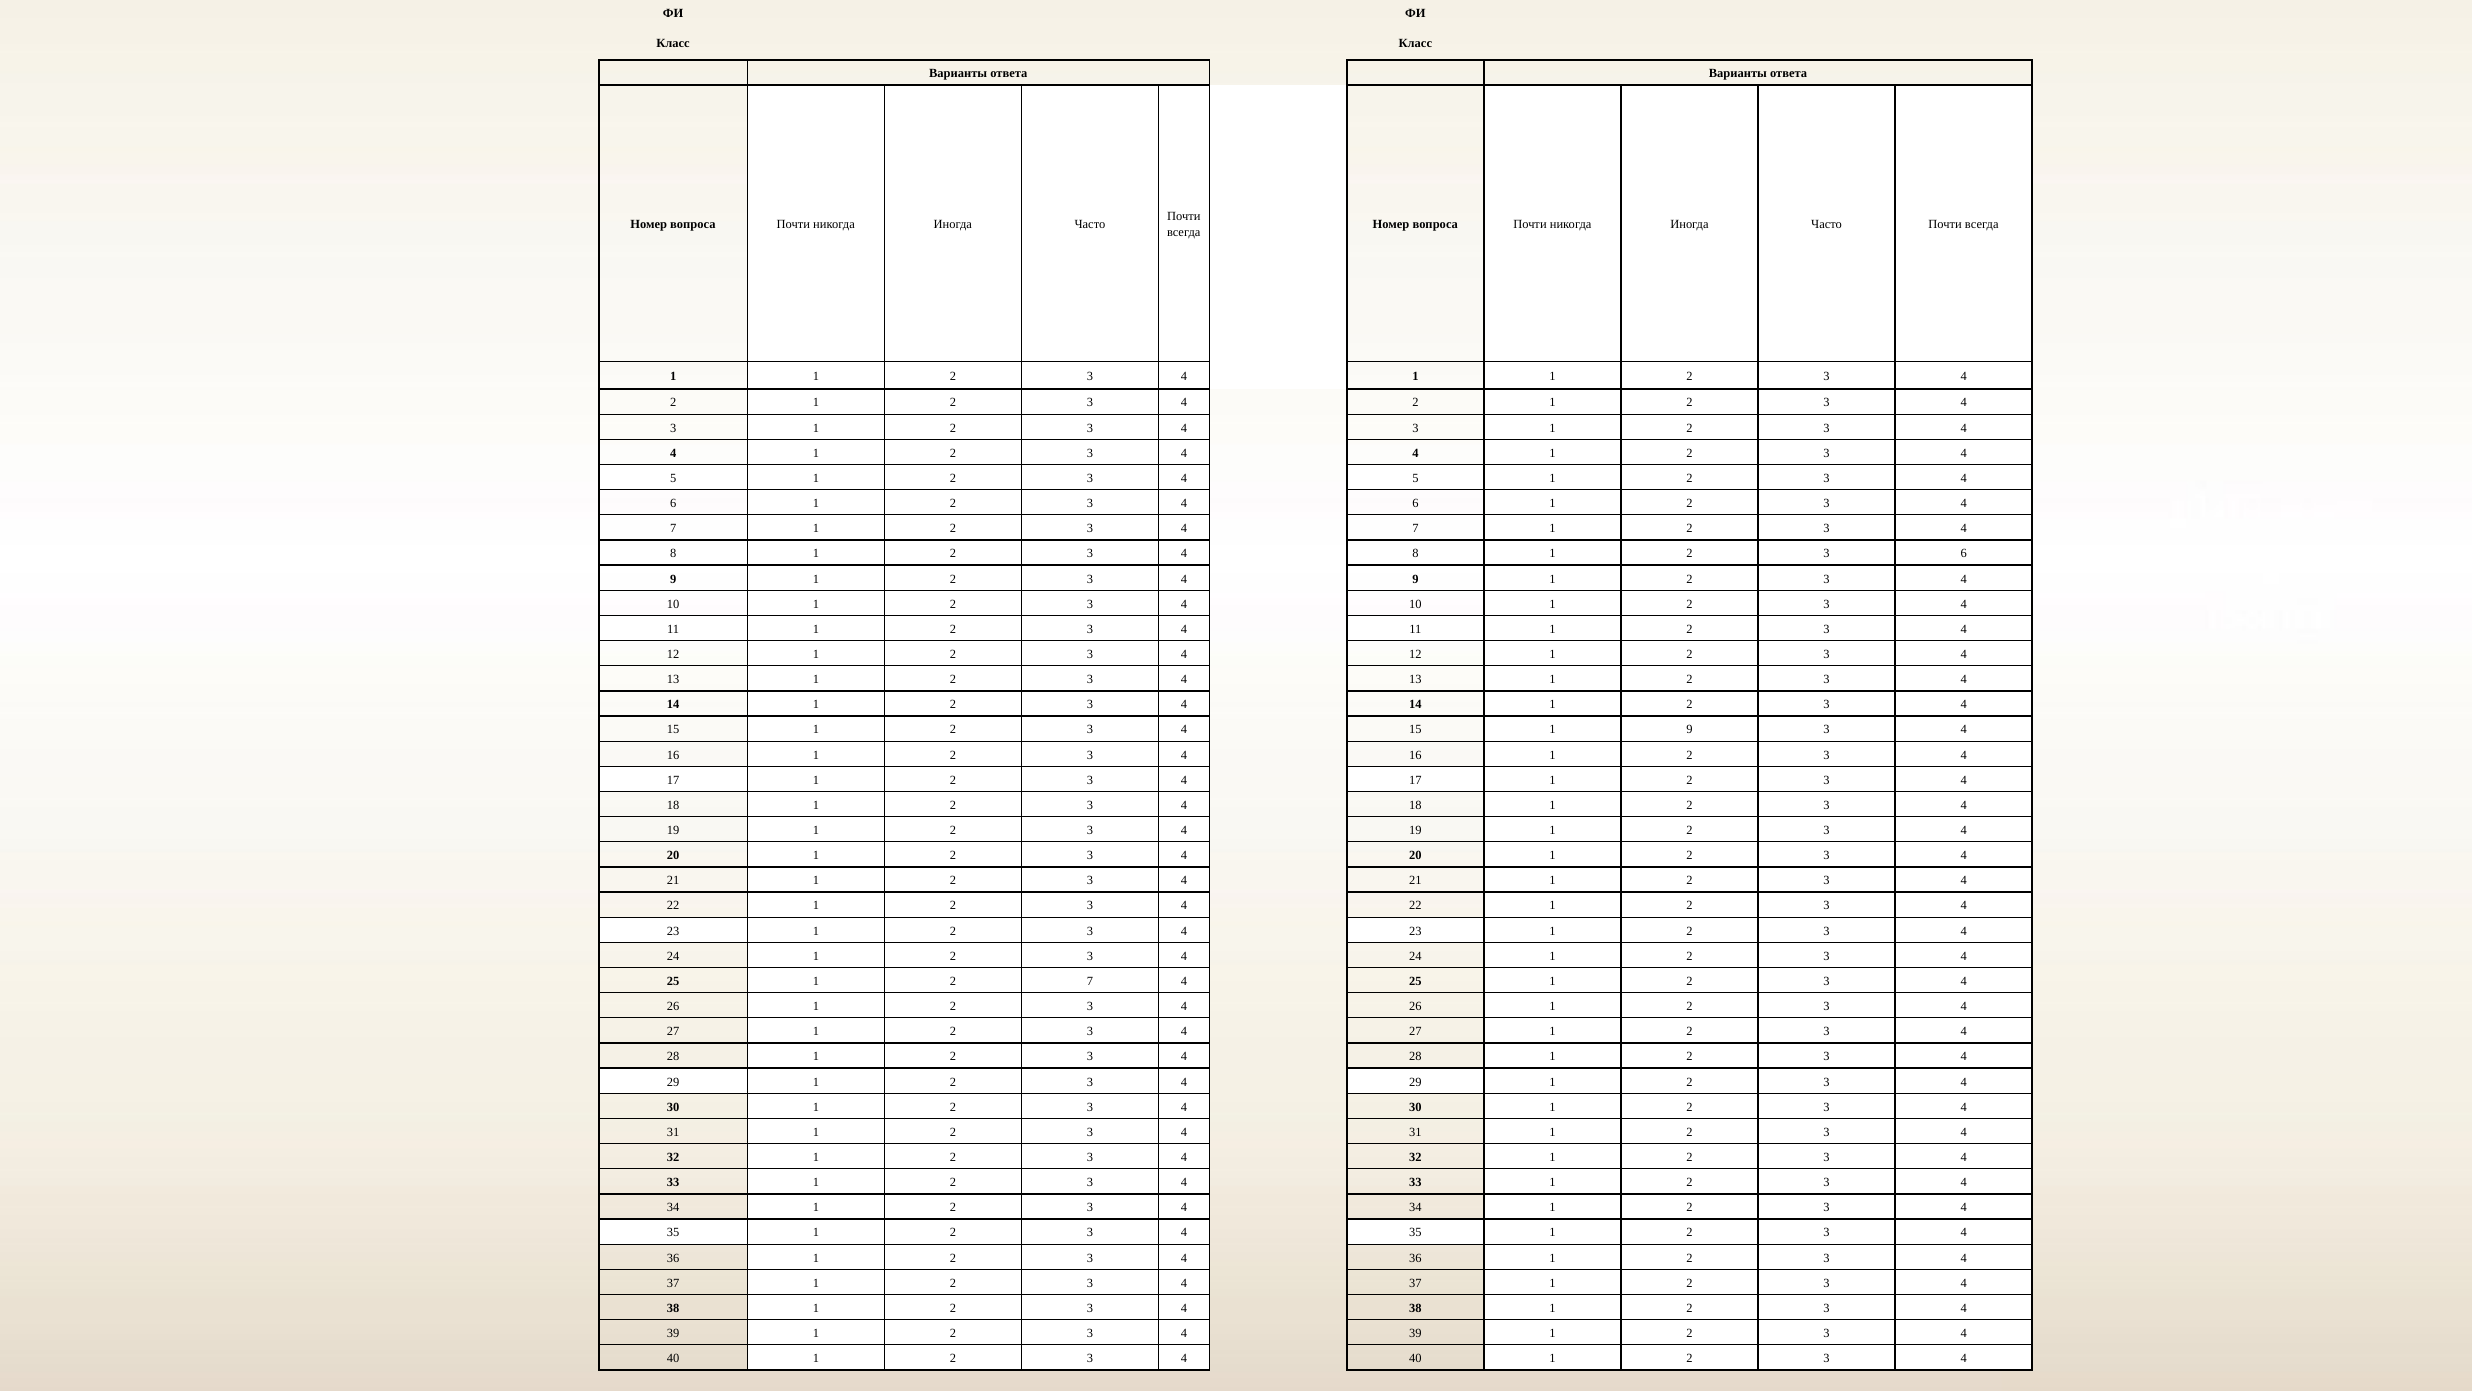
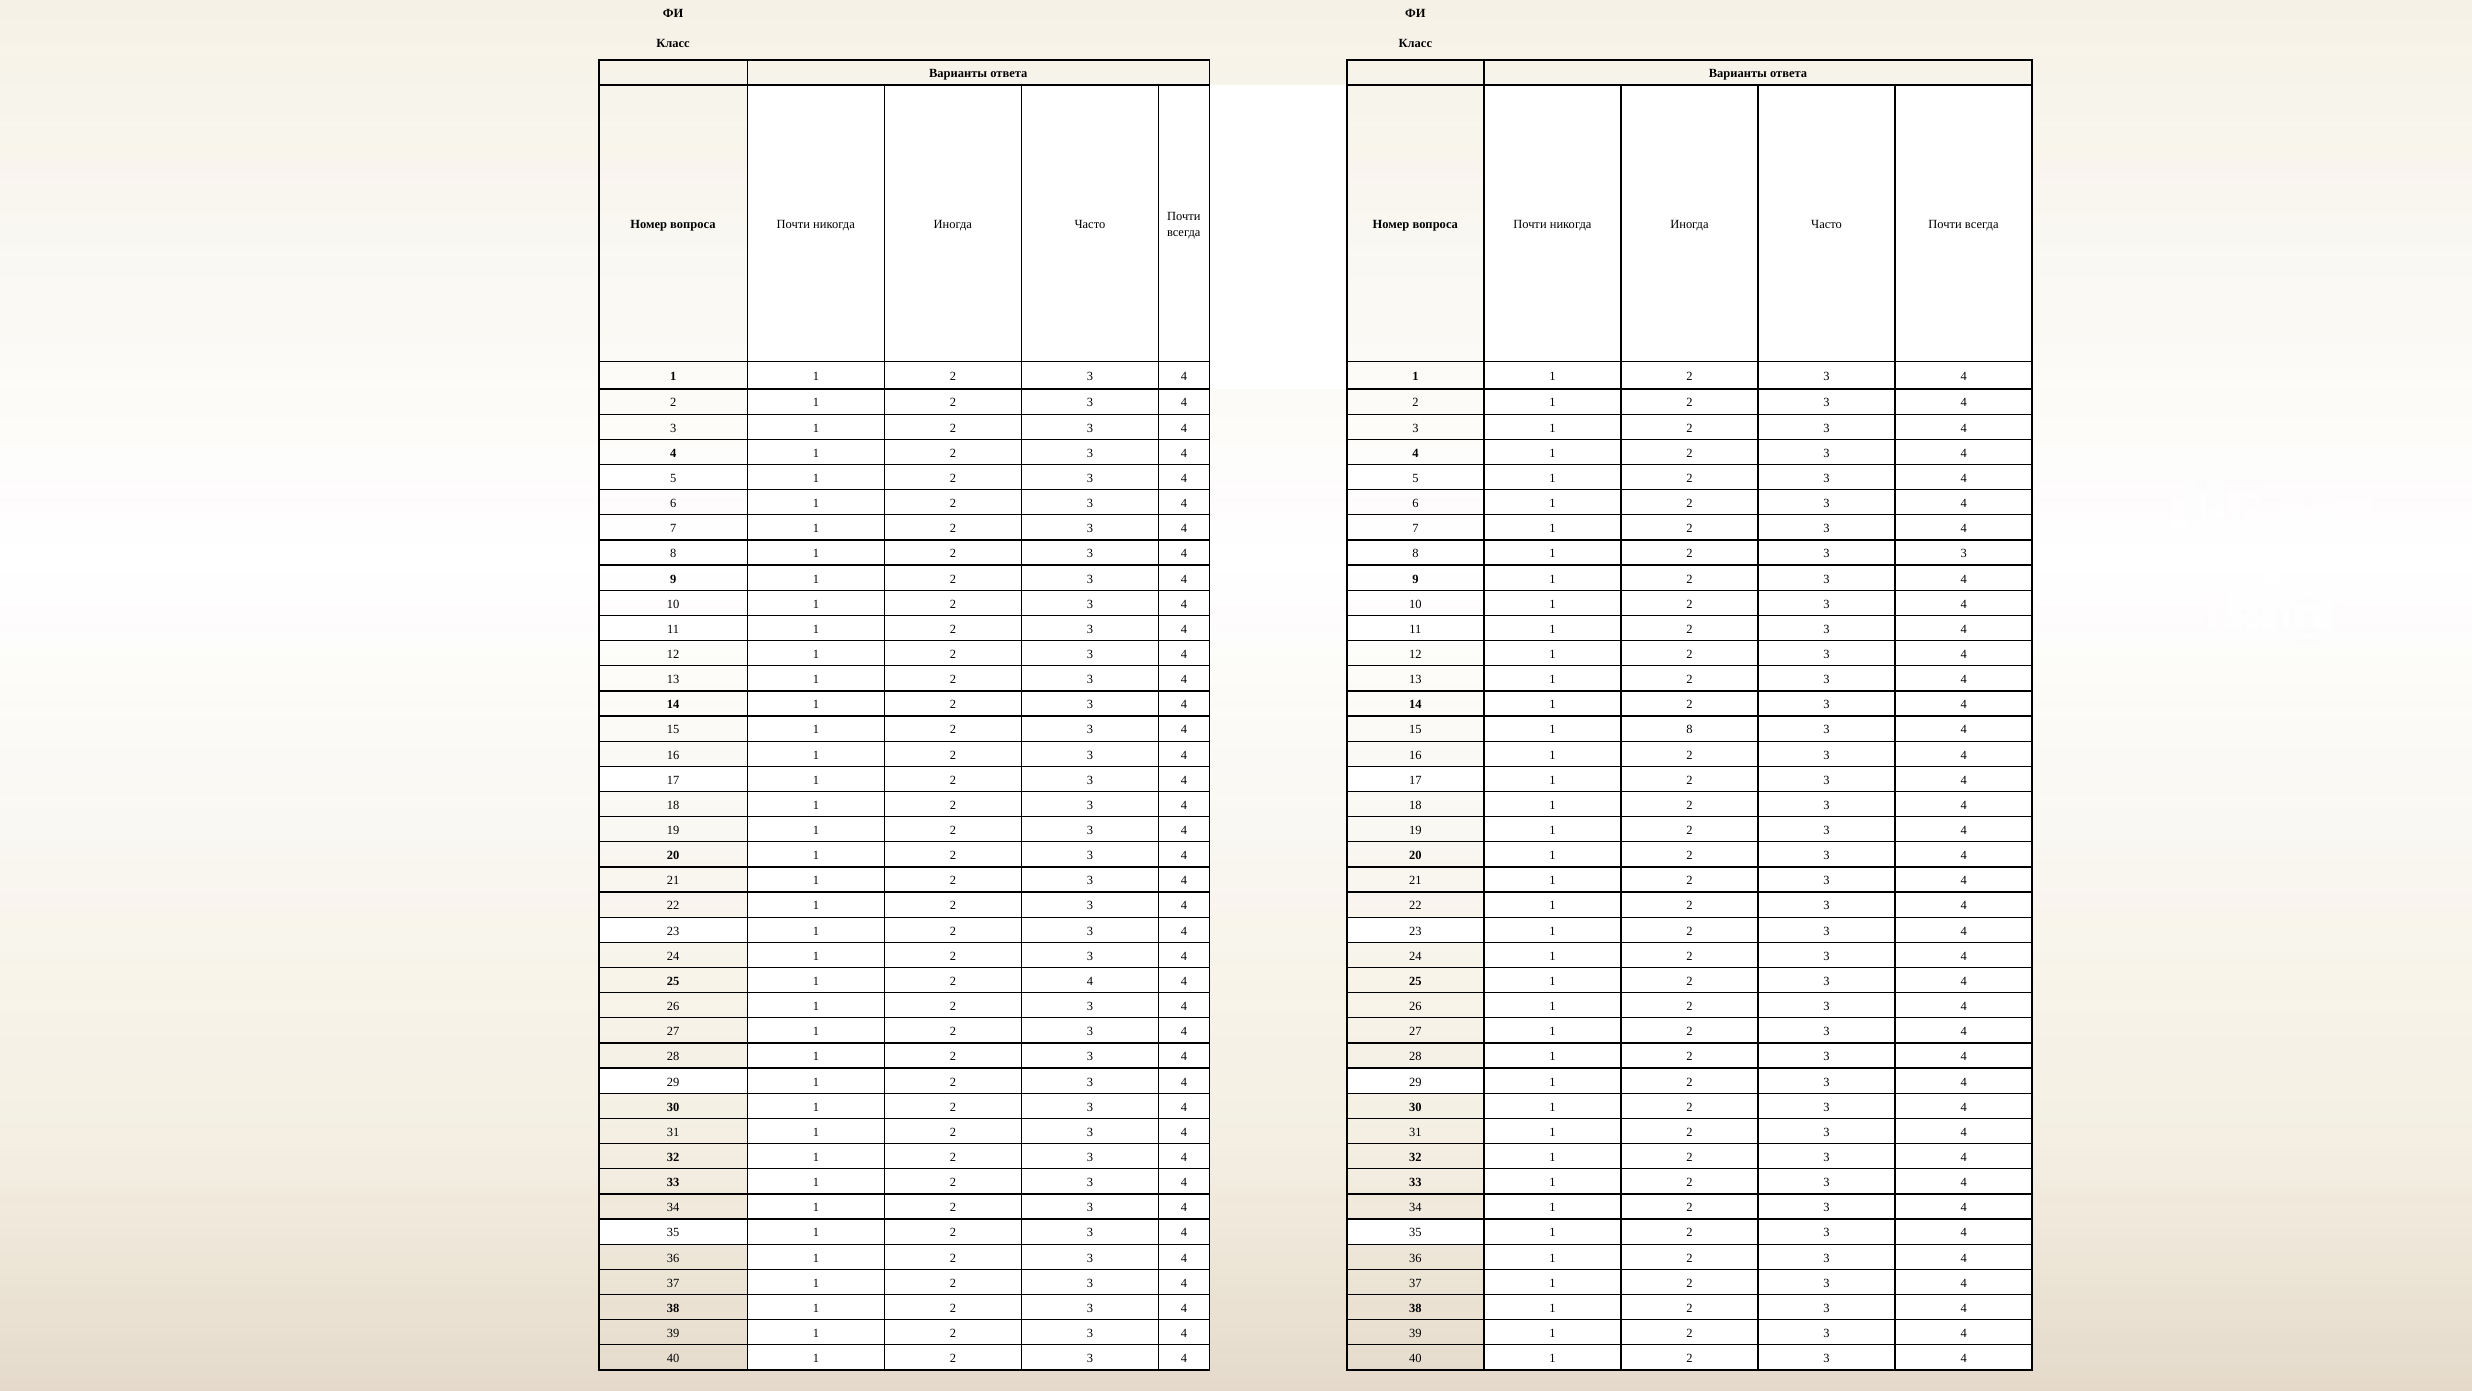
3 6: 6 -> 3
1 9: 9 -> 8
2 7: 7 -> 4
